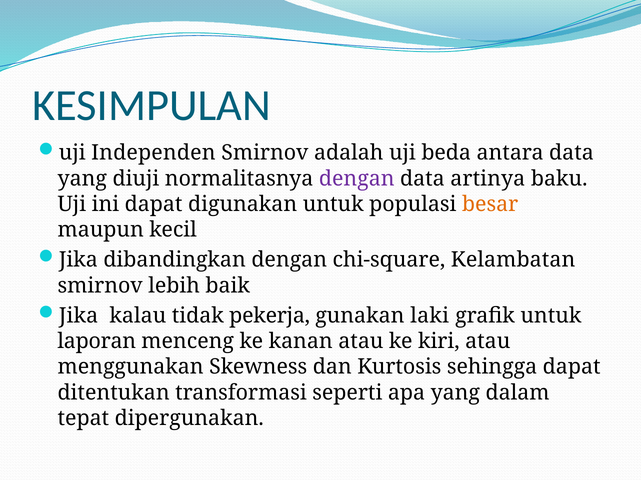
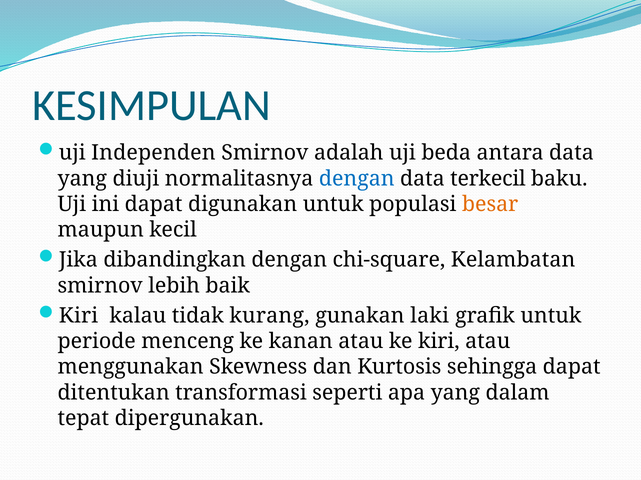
dengan at (357, 179) colour: purple -> blue
artinya: artinya -> terkecil
Jika at (79, 316): Jika -> Kiri
pekerja: pekerja -> kurang
laporan: laporan -> periode
